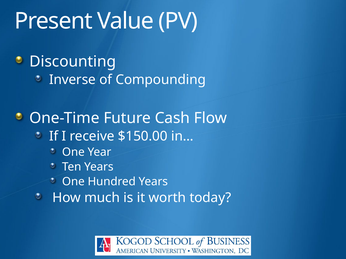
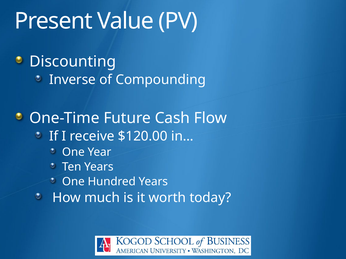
$150.00: $150.00 -> $120.00
